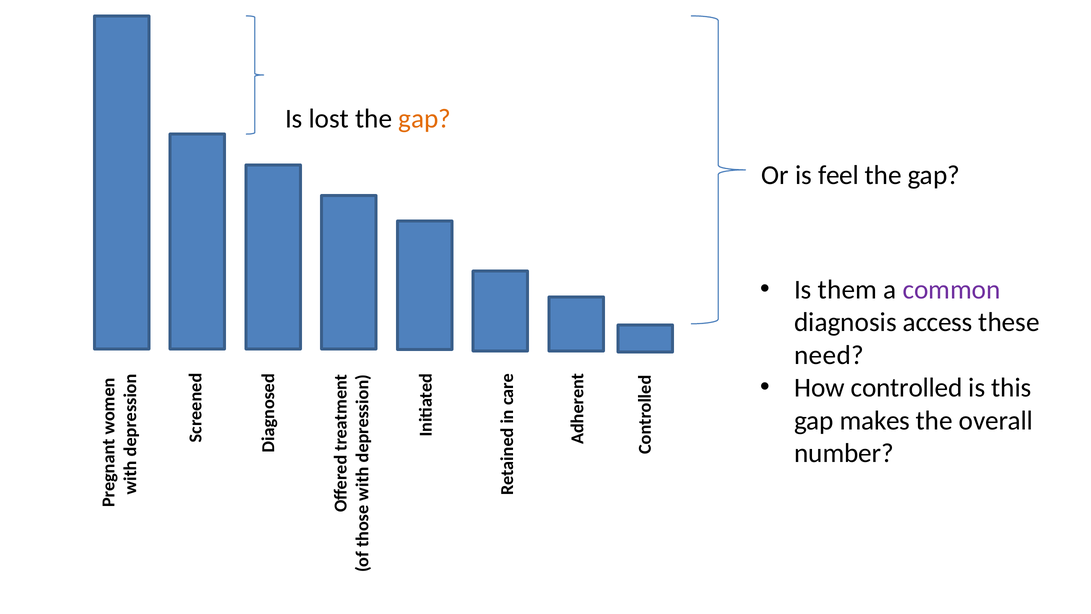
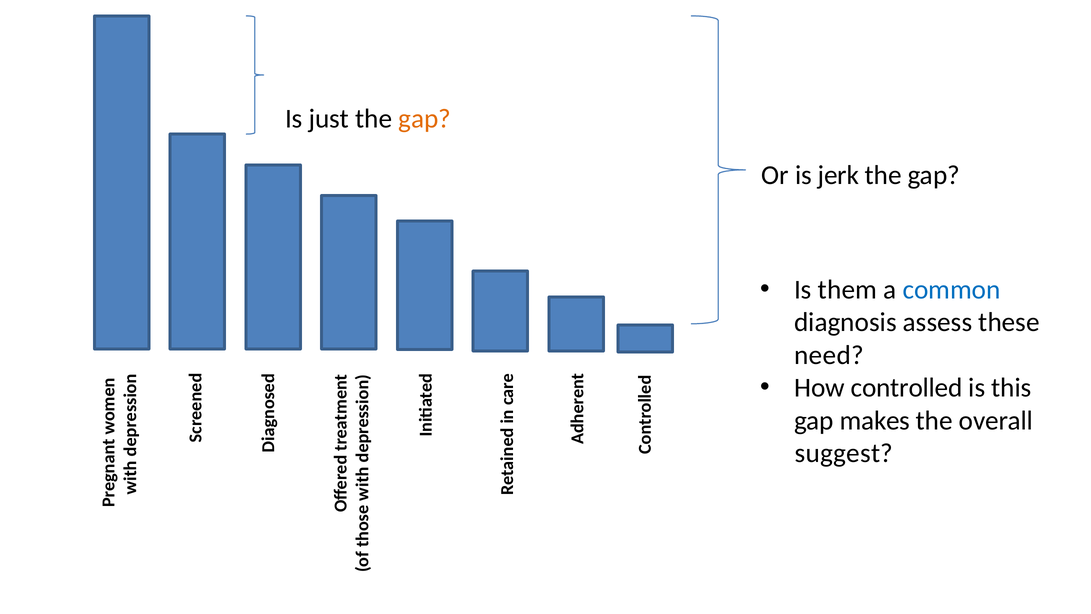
lost: lost -> just
feel: feel -> jerk
common colour: purple -> blue
access: access -> assess
number: number -> suggest
